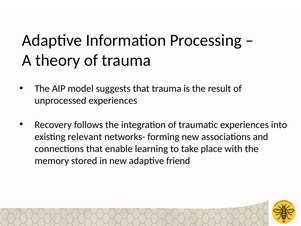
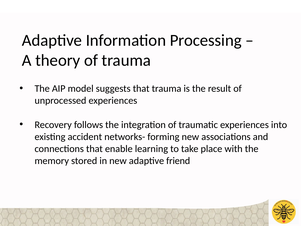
relevant: relevant -> accident
